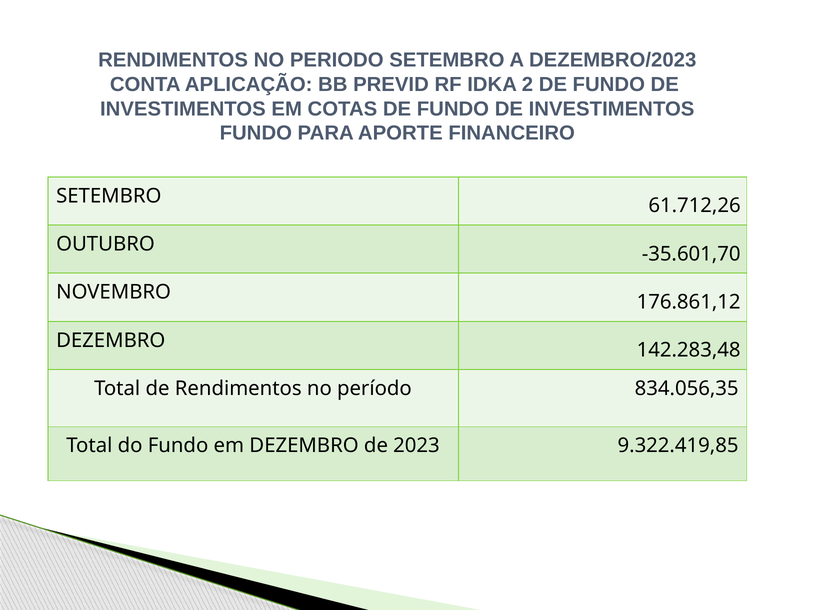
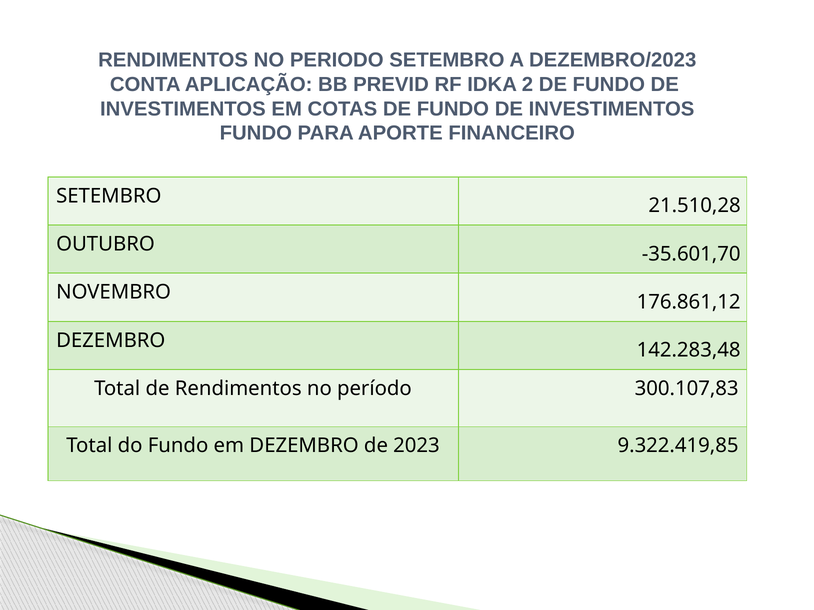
61.712,26: 61.712,26 -> 21.510,28
834.056,35: 834.056,35 -> 300.107,83
